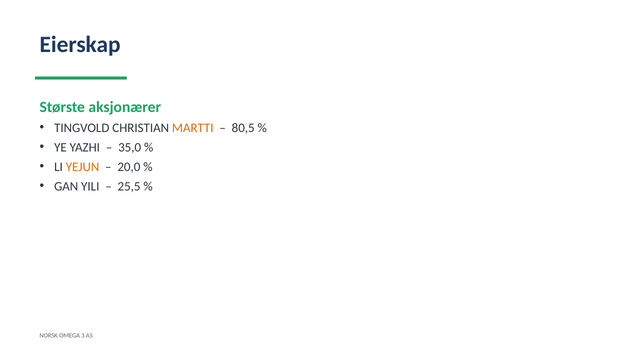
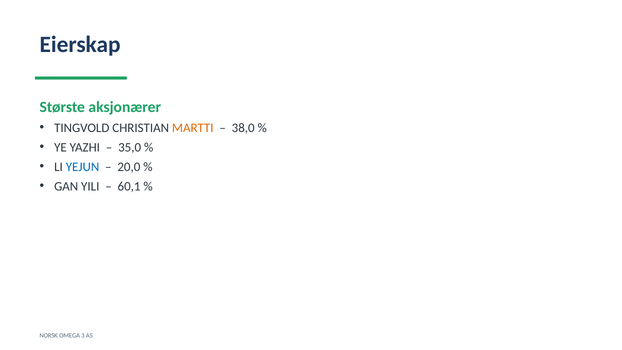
80,5: 80,5 -> 38,0
YEJUN colour: orange -> blue
25,5: 25,5 -> 60,1
